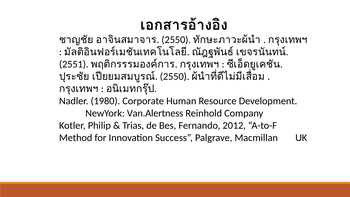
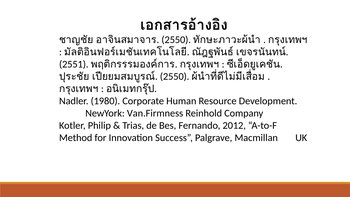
Van.Alertness: Van.Alertness -> Van.Firmness
